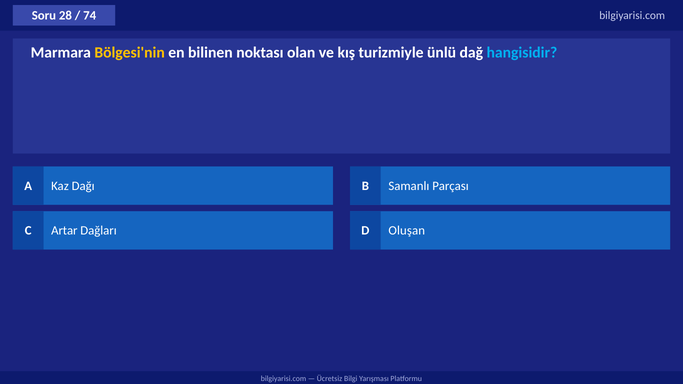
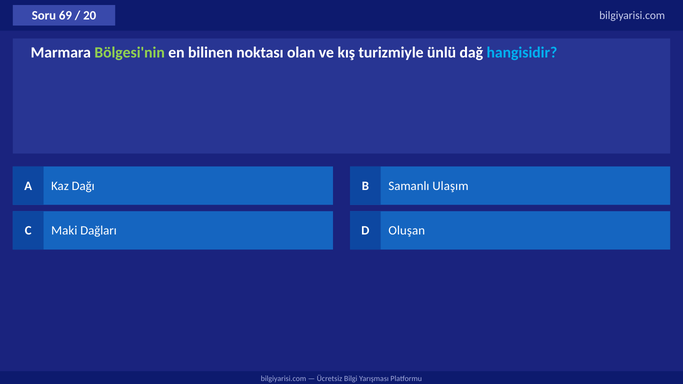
28: 28 -> 69
74: 74 -> 20
Bölgesi'nin colour: yellow -> light green
Parçası: Parçası -> Ulaşım
Artar: Artar -> Maki
